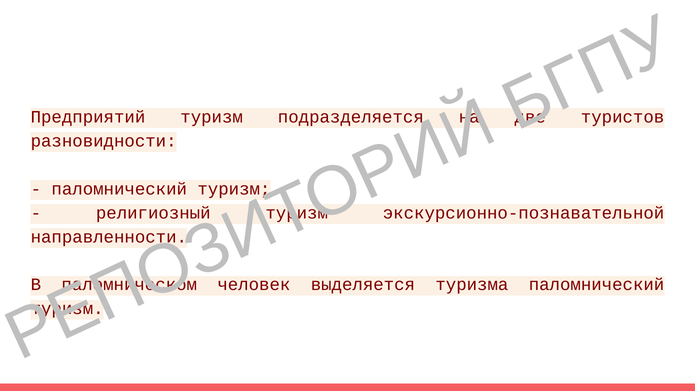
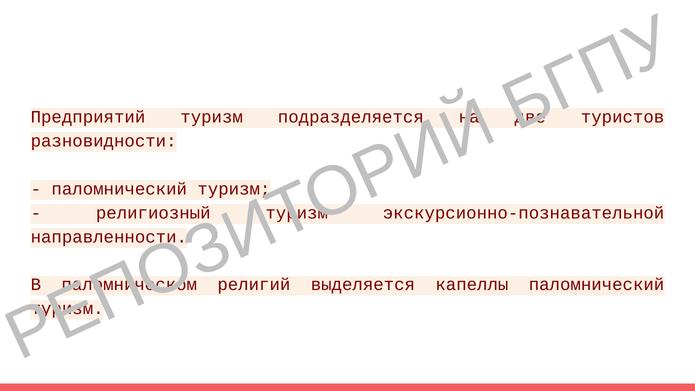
человек: человек -> религий
туризма: туризма -> капеллы
